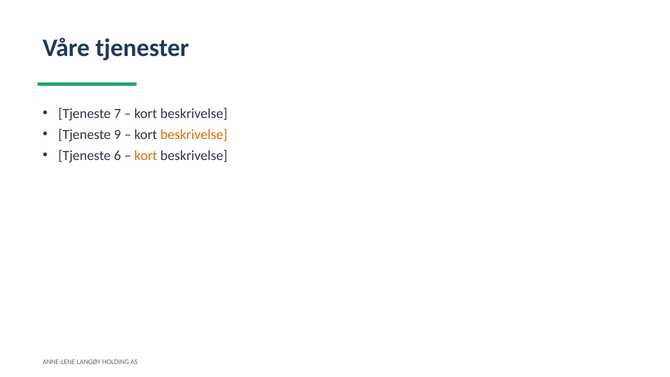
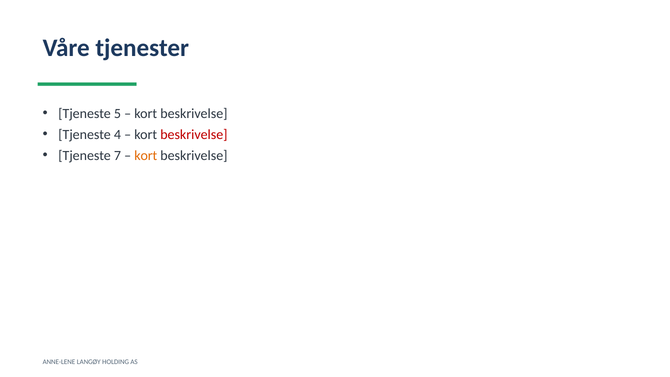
7: 7 -> 5
9: 9 -> 4
beskrivelse at (194, 134) colour: orange -> red
6: 6 -> 7
